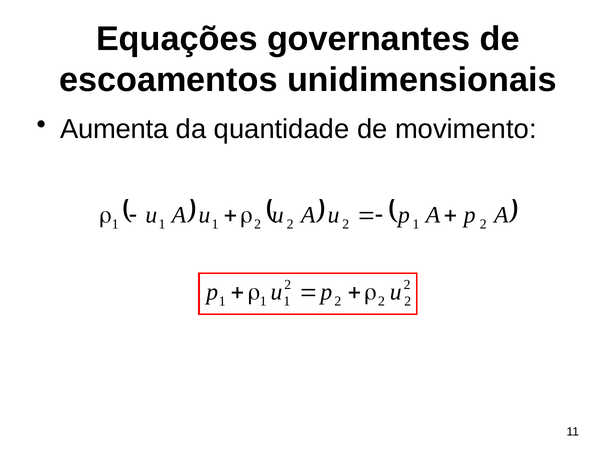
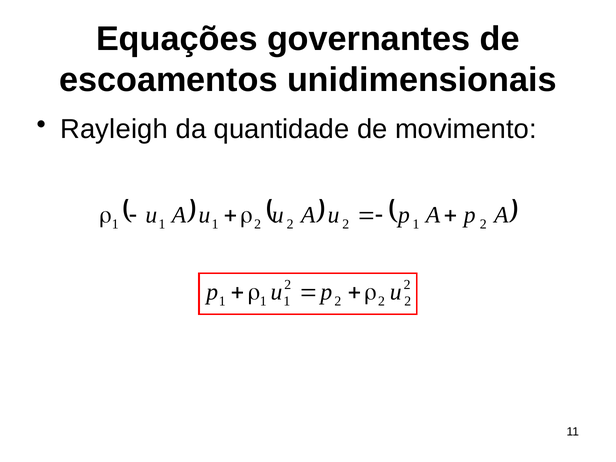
Aumenta: Aumenta -> Rayleigh
